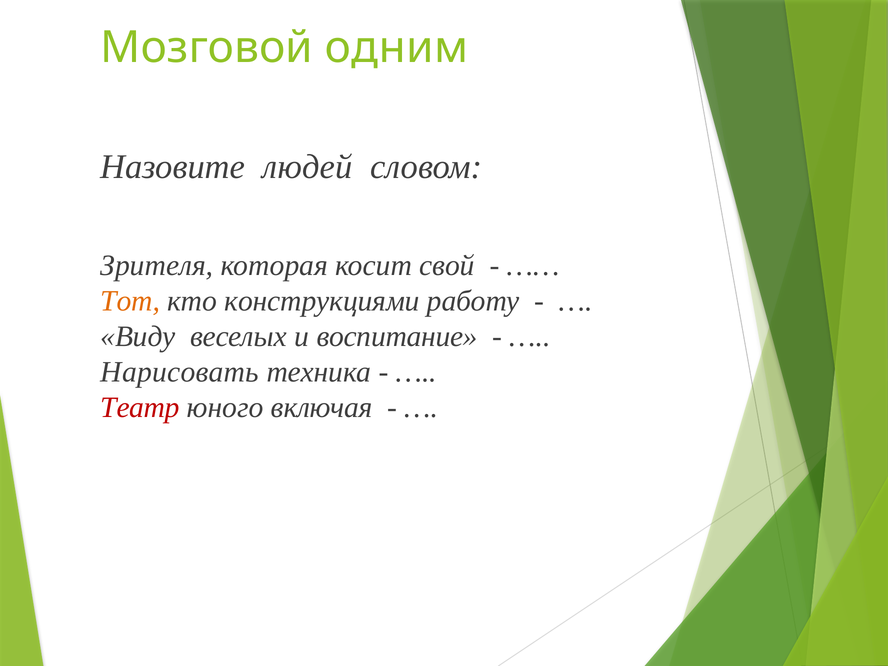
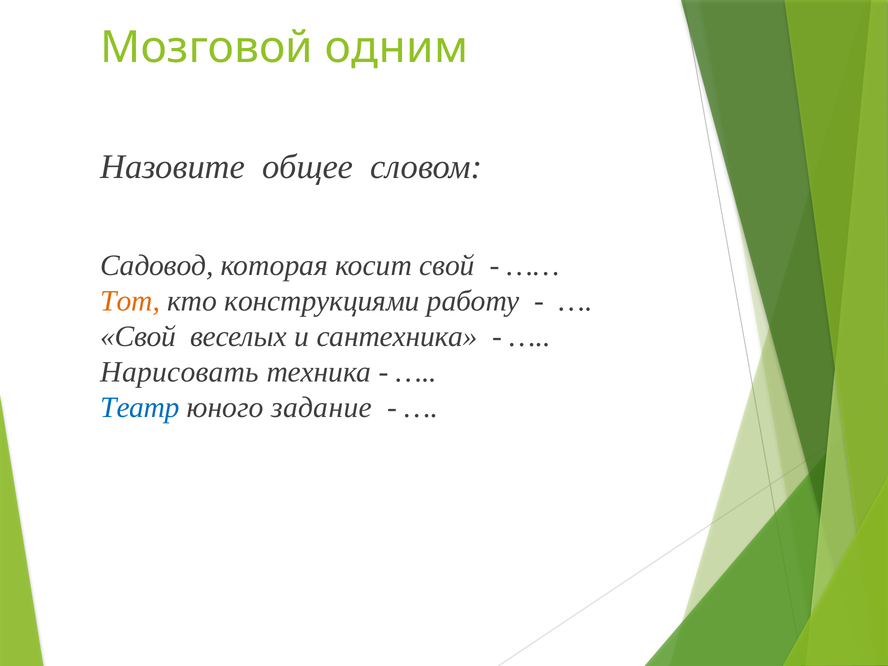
людей: людей -> общее
Зрителя: Зрителя -> Садовод
Виду at (138, 336): Виду -> Свой
воспитание: воспитание -> сантехника
Театр colour: red -> blue
включая: включая -> задание
